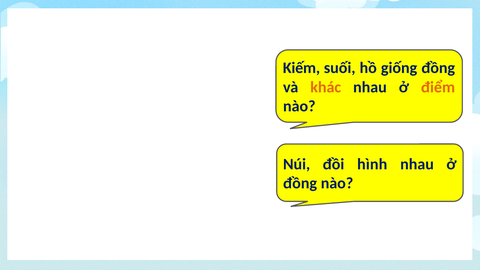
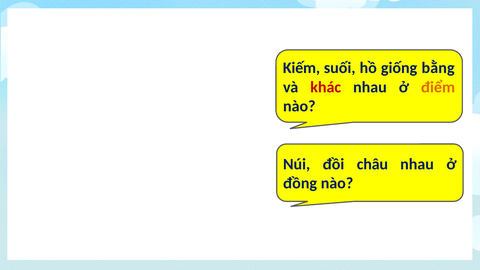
giống đồng: đồng -> bằng
khác colour: orange -> red
hình: hình -> châu
